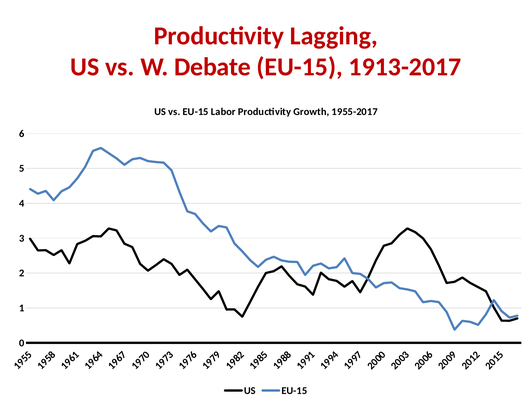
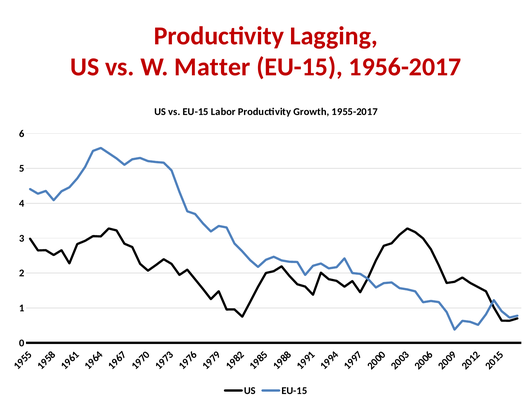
Debate: Debate -> Matter
1913-2017: 1913-2017 -> 1956-2017
